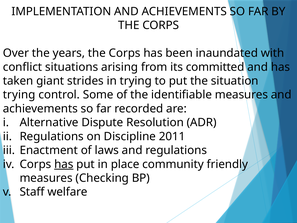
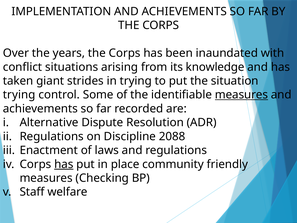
committed: committed -> knowledge
measures at (241, 95) underline: none -> present
2011: 2011 -> 2088
